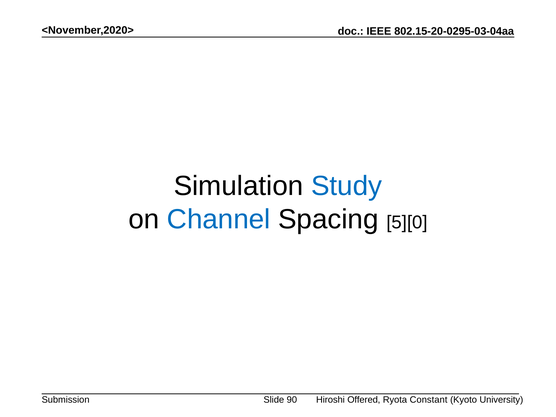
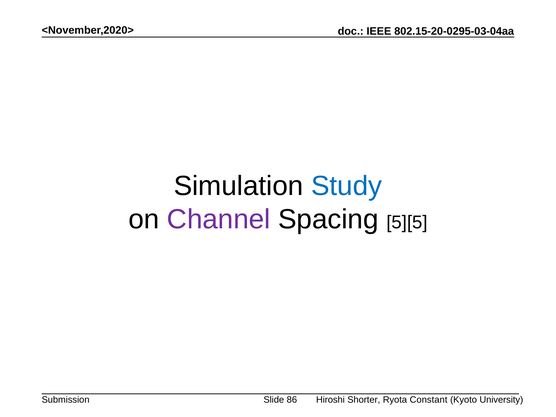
Channel colour: blue -> purple
5][0: 5][0 -> 5][5
90: 90 -> 86
Offered: Offered -> Shorter
